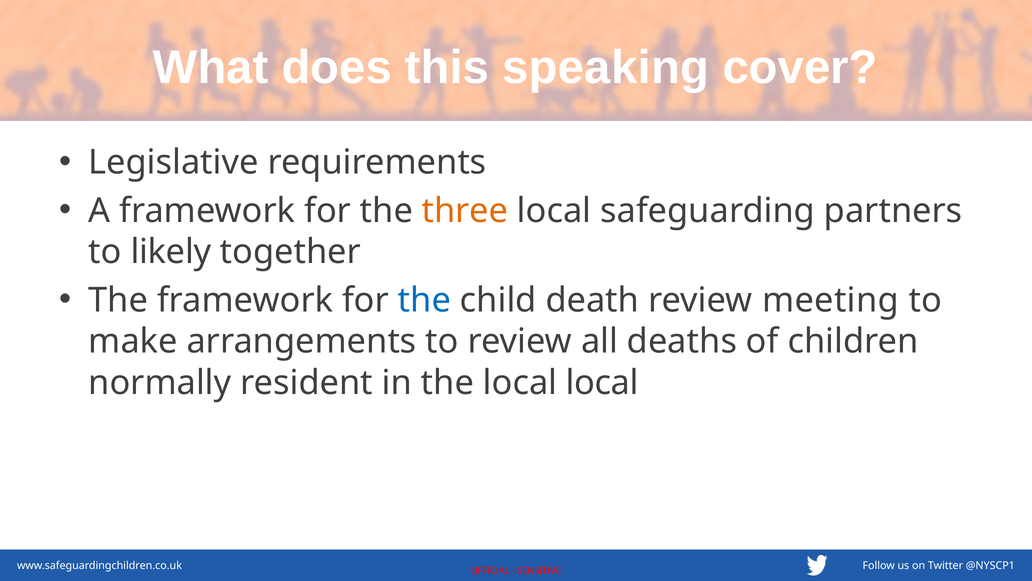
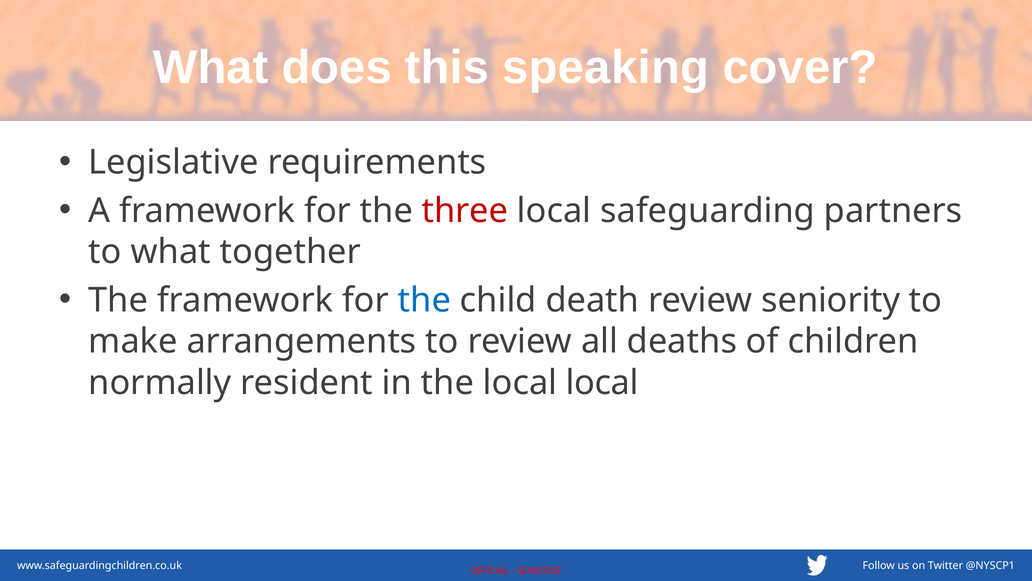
three colour: orange -> red
to likely: likely -> what
meeting: meeting -> seniority
